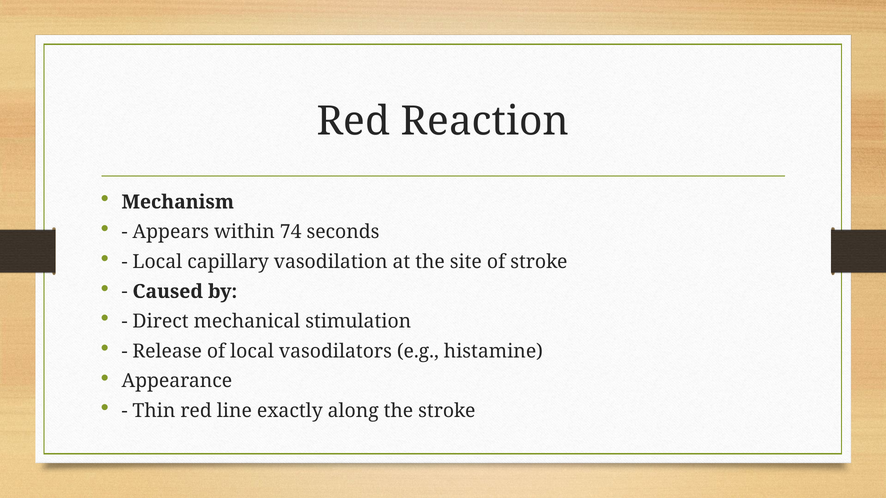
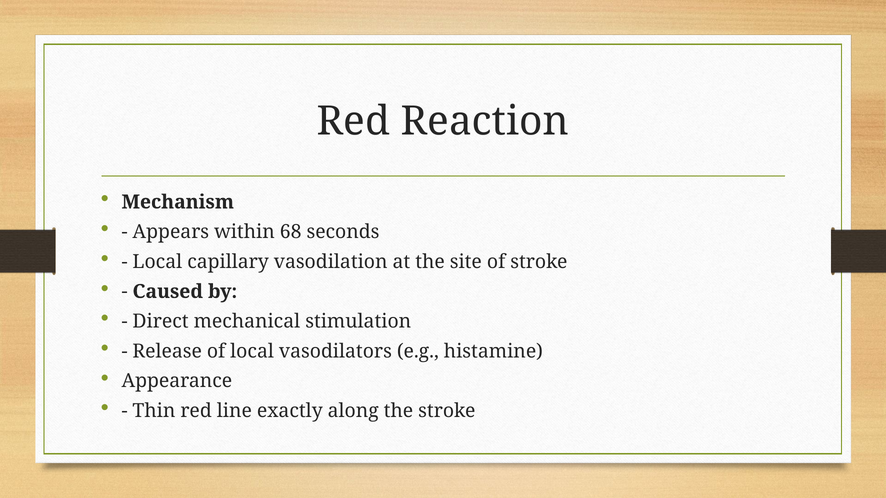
74: 74 -> 68
